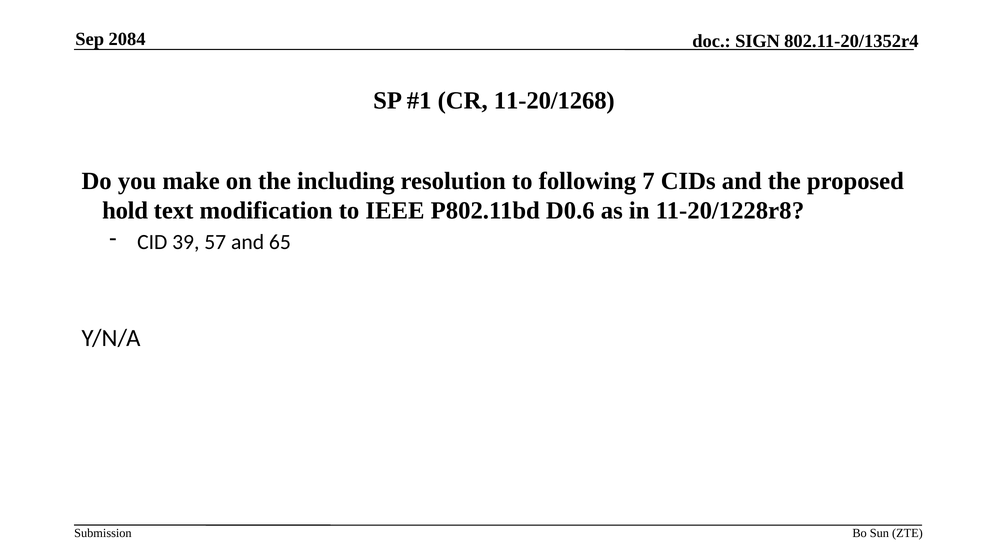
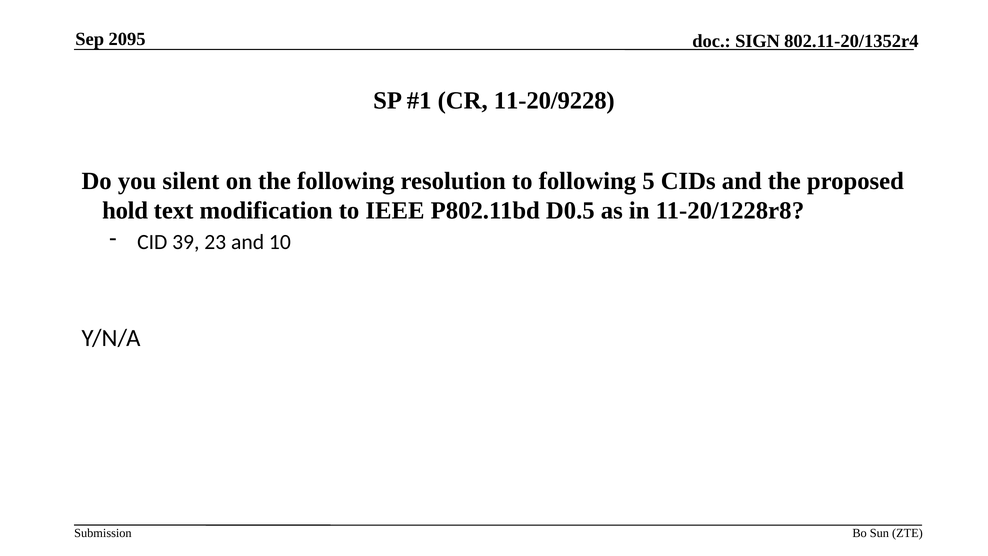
2084: 2084 -> 2095
11-20/1268: 11-20/1268 -> 11-20/9228
make: make -> silent
the including: including -> following
7: 7 -> 5
D0.6: D0.6 -> D0.5
57: 57 -> 23
65: 65 -> 10
